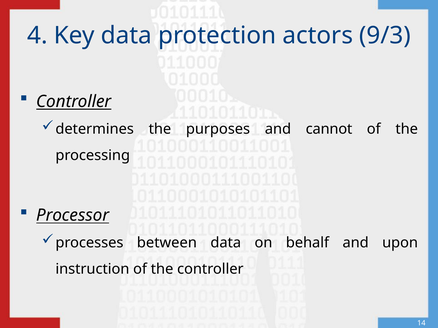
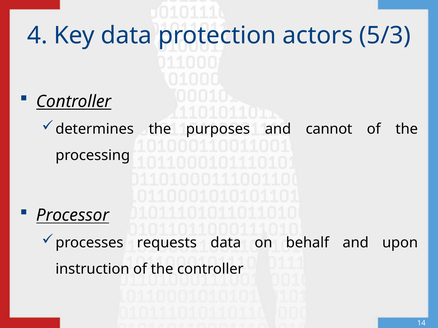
9/3: 9/3 -> 5/3
between: between -> requests
